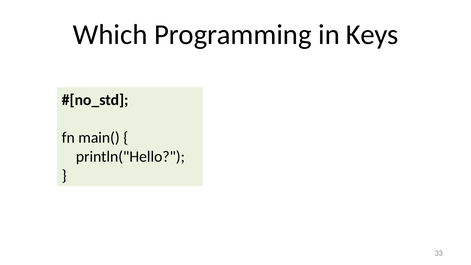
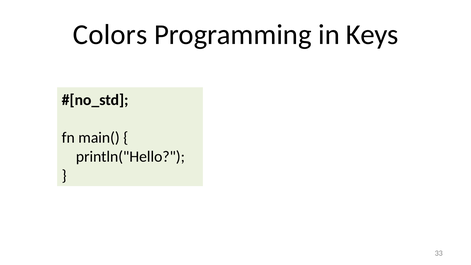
Which: Which -> Colors
